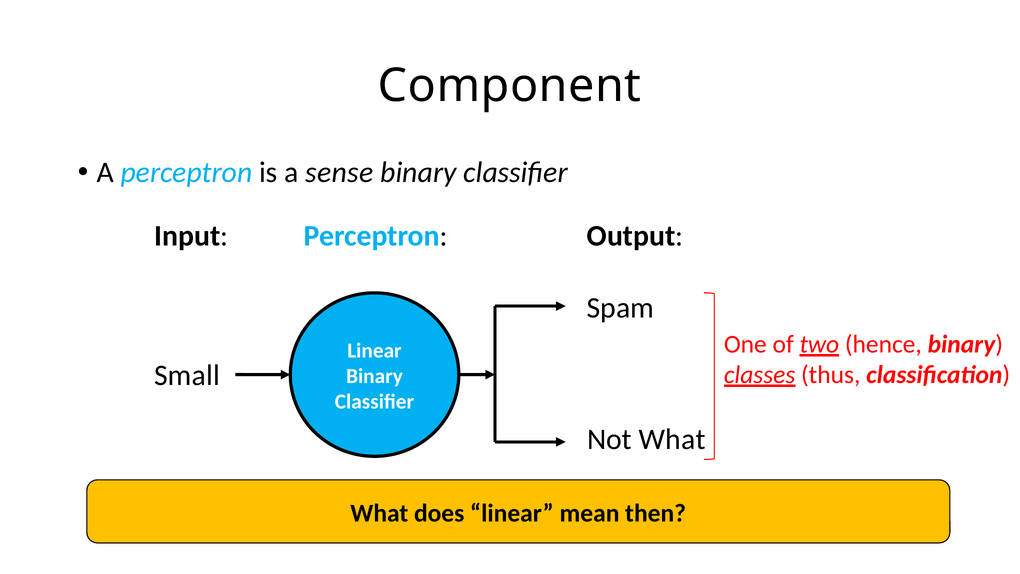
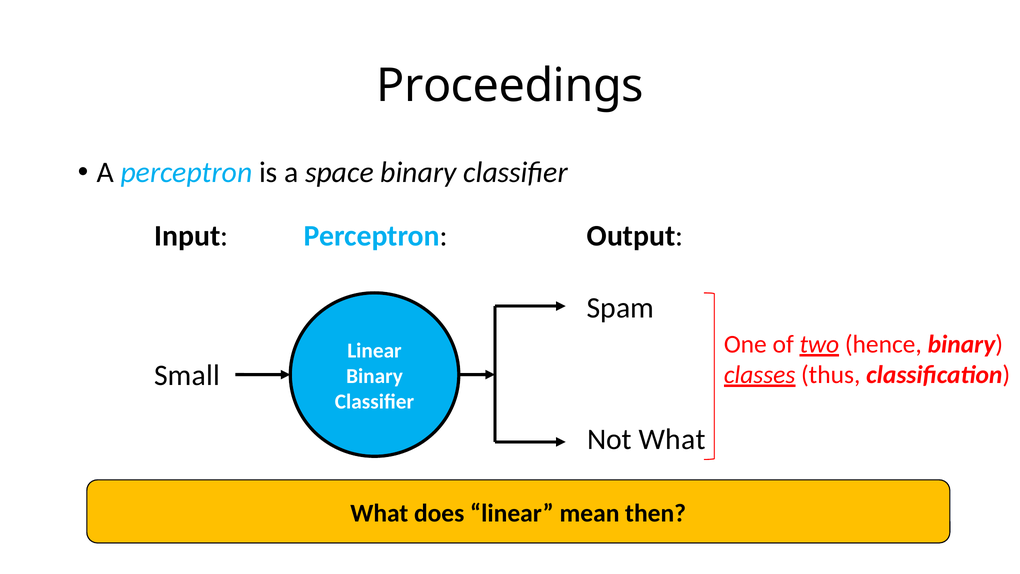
Component: Component -> Proceedings
sense: sense -> space
